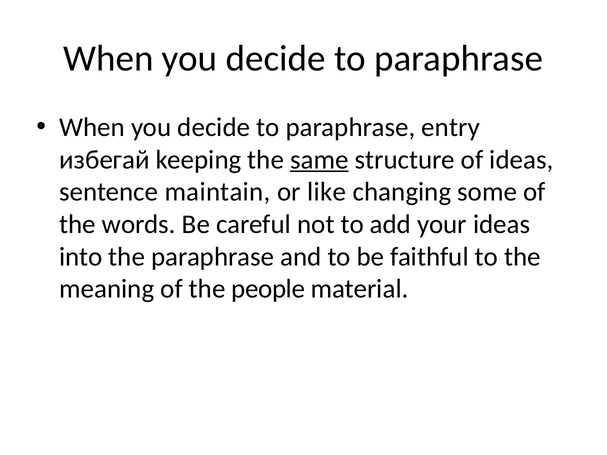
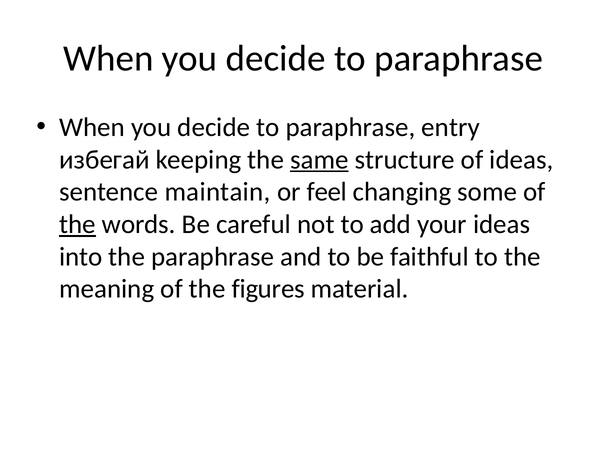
like: like -> feel
the at (77, 224) underline: none -> present
people: people -> figures
